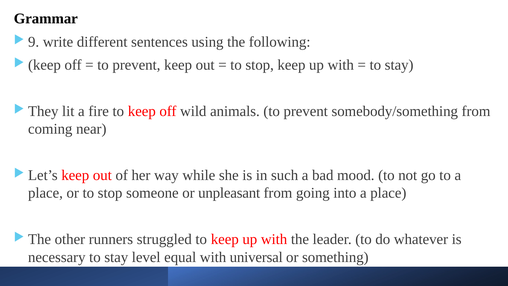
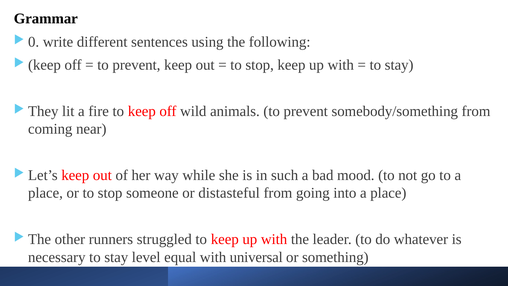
9: 9 -> 0
unpleasant: unpleasant -> distasteful
